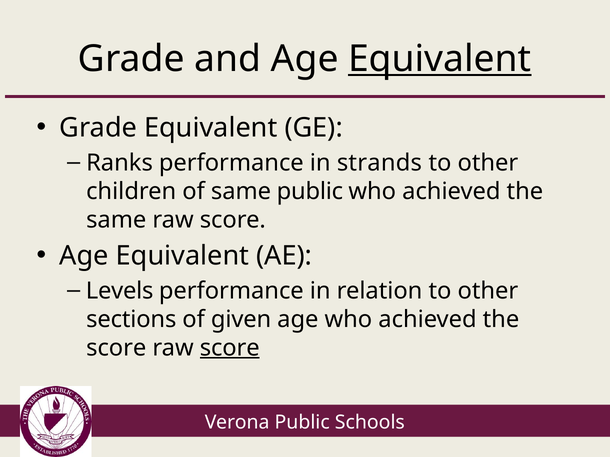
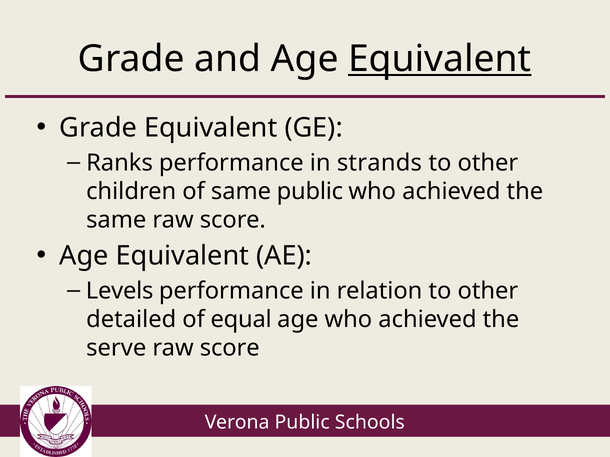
sections: sections -> detailed
given: given -> equal
score at (116, 348): score -> serve
score at (230, 348) underline: present -> none
